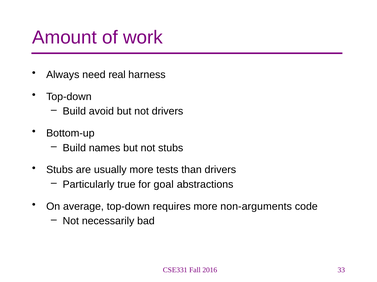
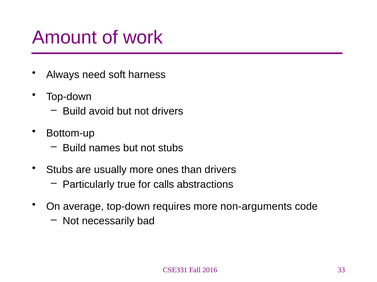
real: real -> soft
tests: tests -> ones
goal: goal -> calls
